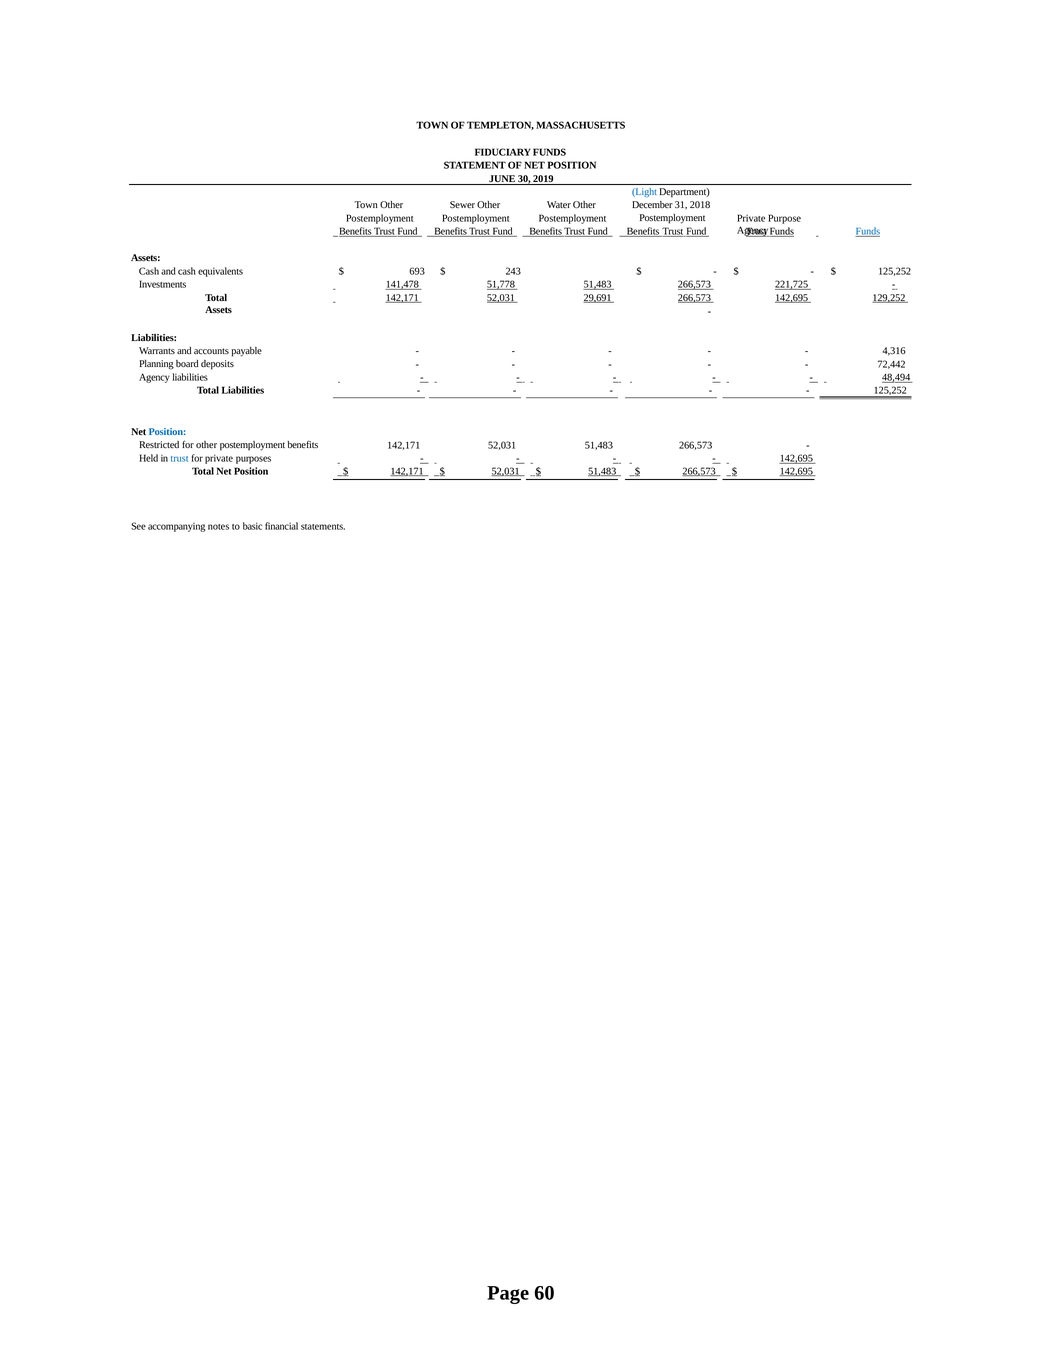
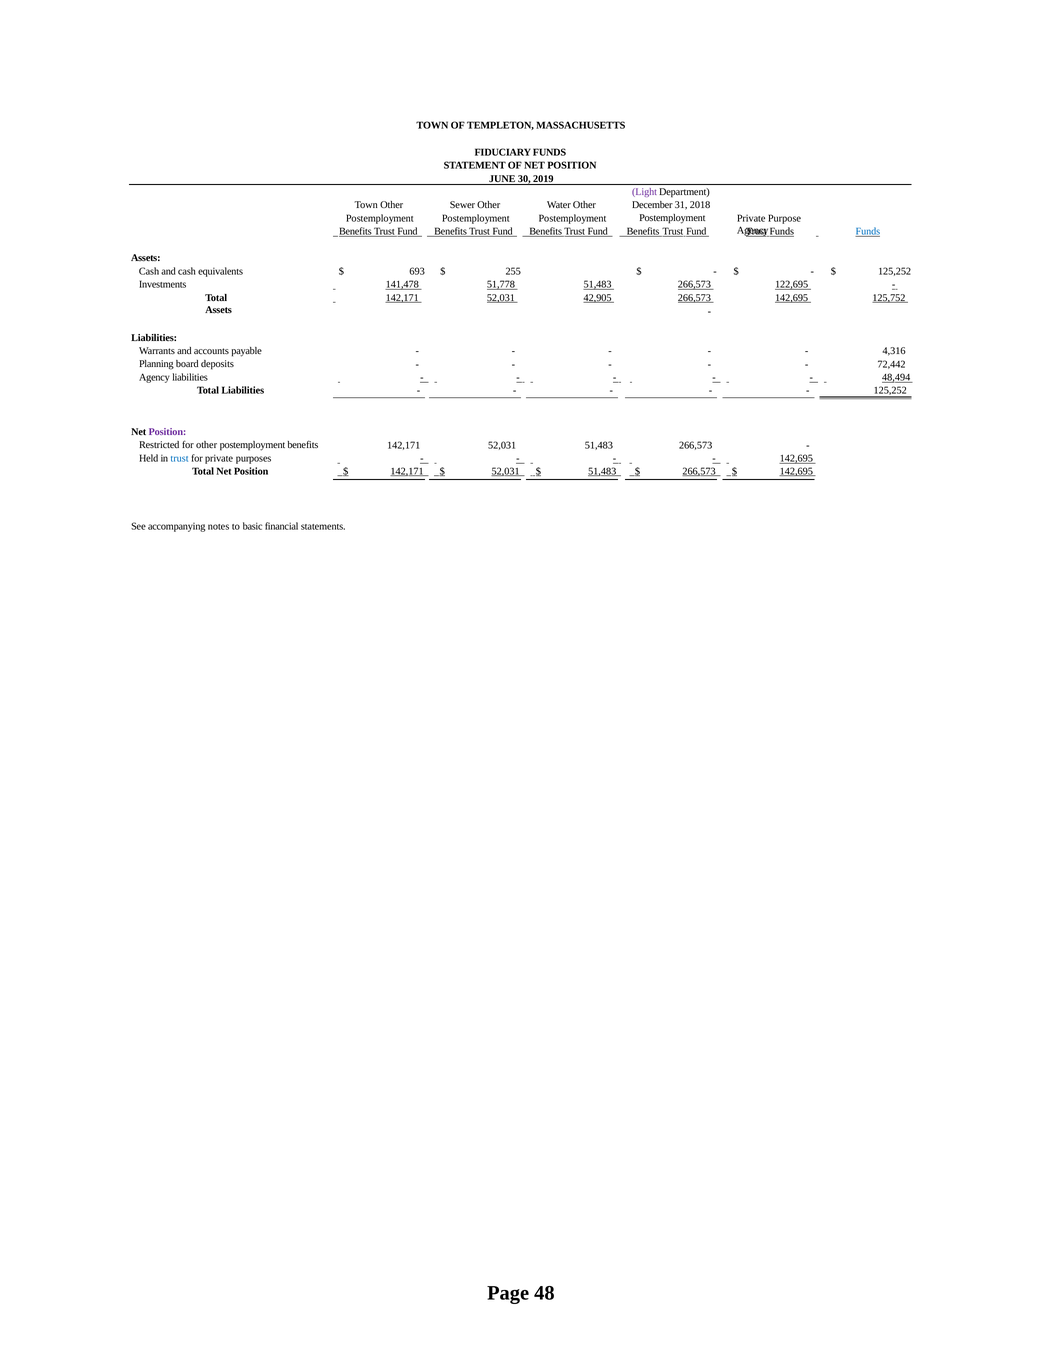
Light colour: blue -> purple
243: 243 -> 255
221,725: 221,725 -> 122,695
29,691: 29,691 -> 42,905
129,252: 129,252 -> 125,752
Position at (167, 432) colour: blue -> purple
60: 60 -> 48
